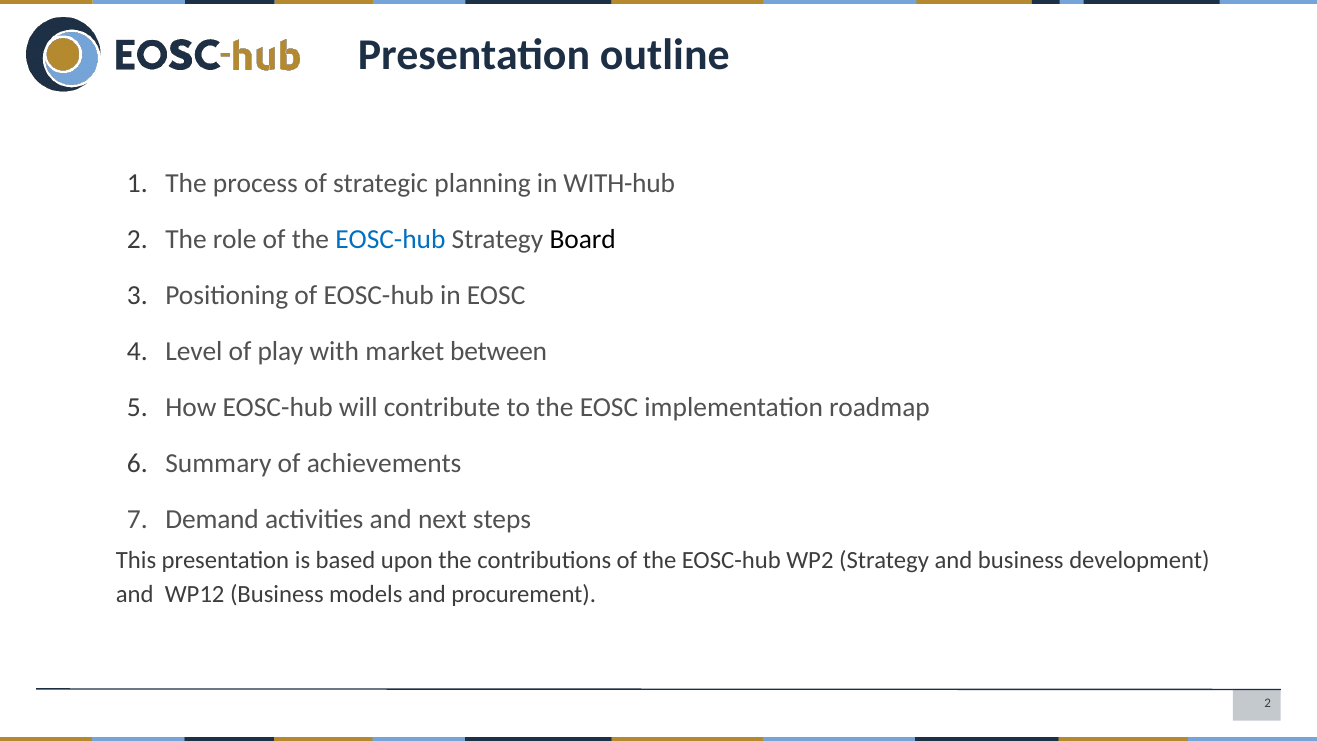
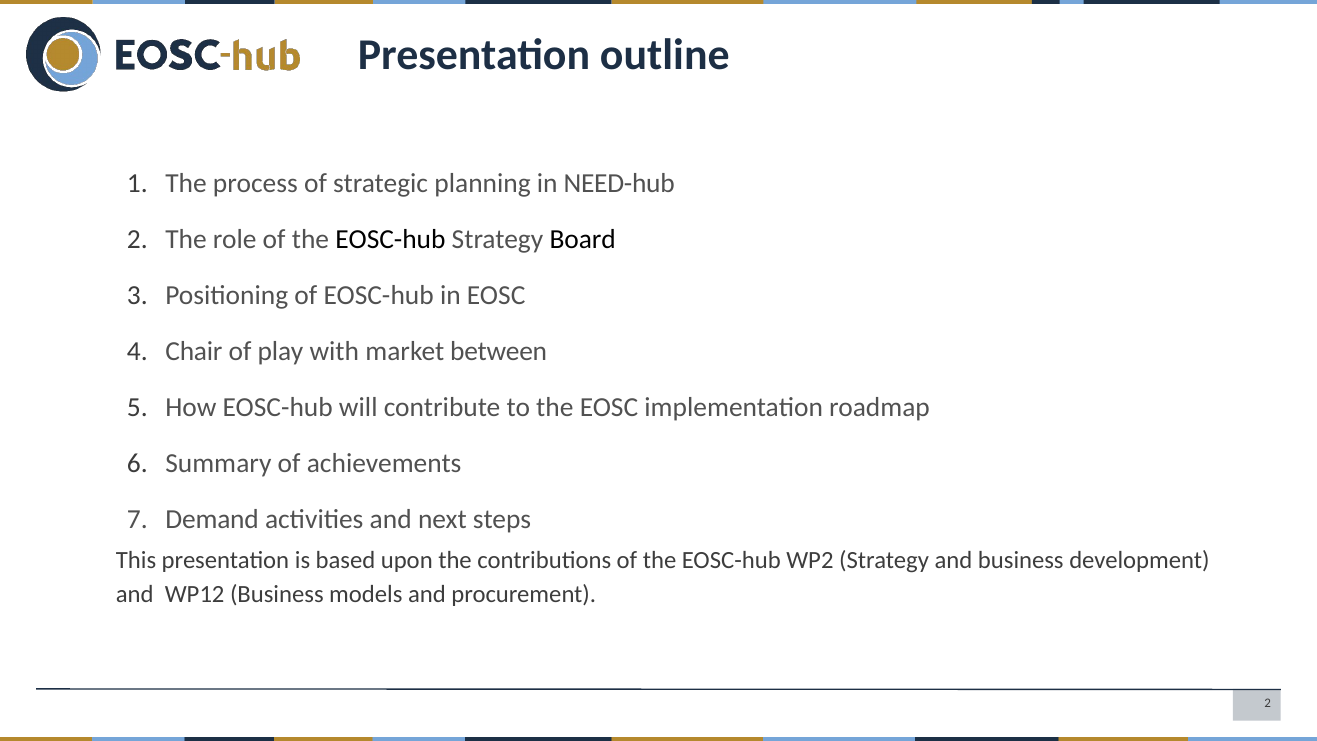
WITH-hub: WITH-hub -> NEED-hub
EOSC-hub at (390, 239) colour: blue -> black
Level: Level -> Chair
